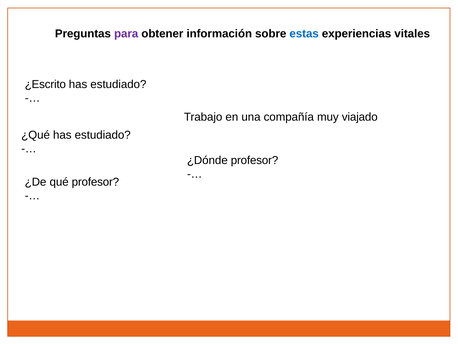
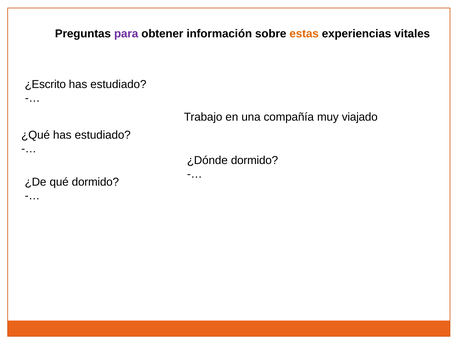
estas colour: blue -> orange
¿Dónde profesor: profesor -> dormido
qué profesor: profesor -> dormido
